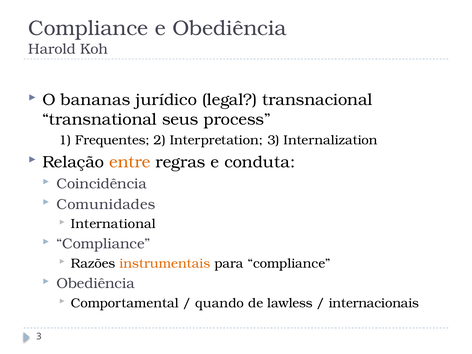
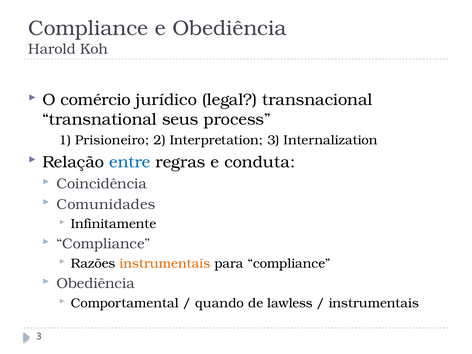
bananas: bananas -> comércio
Frequentes: Frequentes -> Prisioneiro
entre colour: orange -> blue
International: International -> Infinitamente
internacionais at (374, 303): internacionais -> instrumentais
